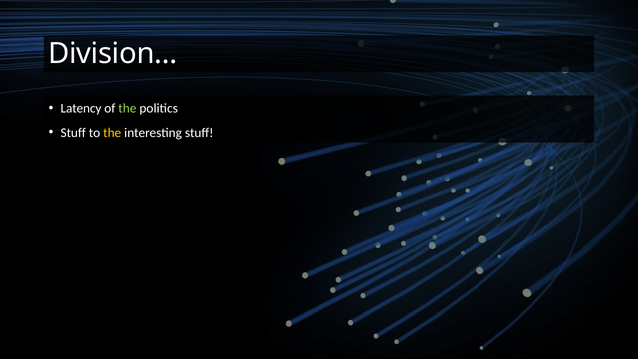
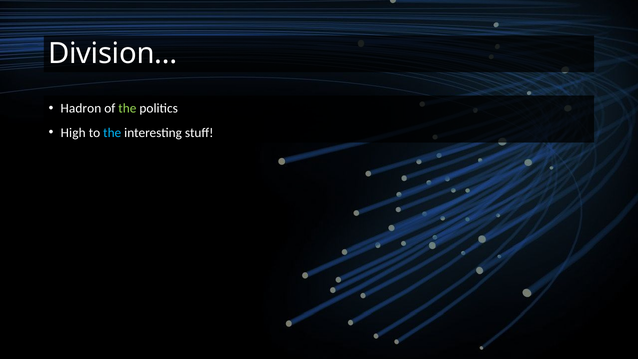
Latency: Latency -> Hadron
Stuff at (73, 133): Stuff -> High
the at (112, 133) colour: yellow -> light blue
